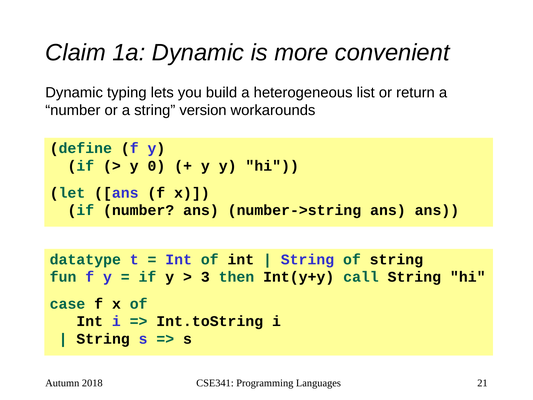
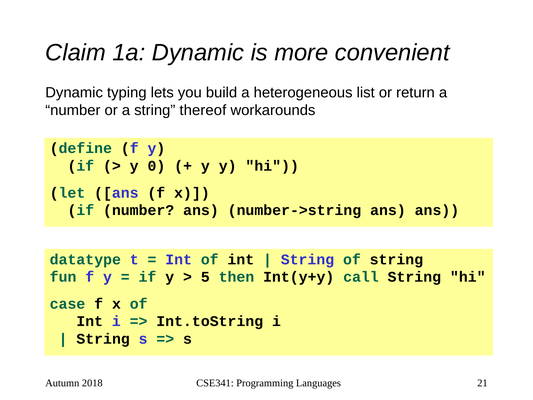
version: version -> thereof
3: 3 -> 5
